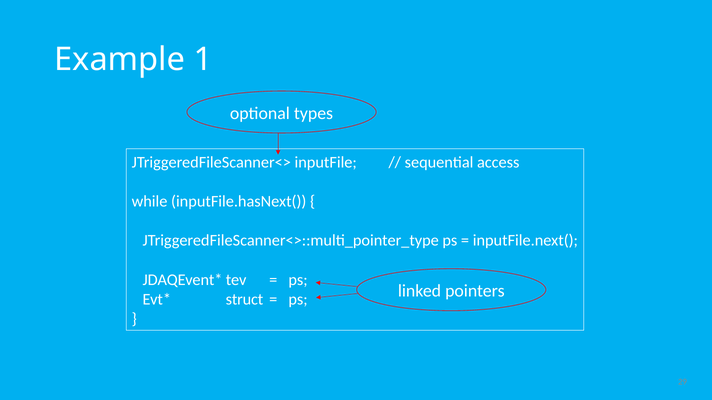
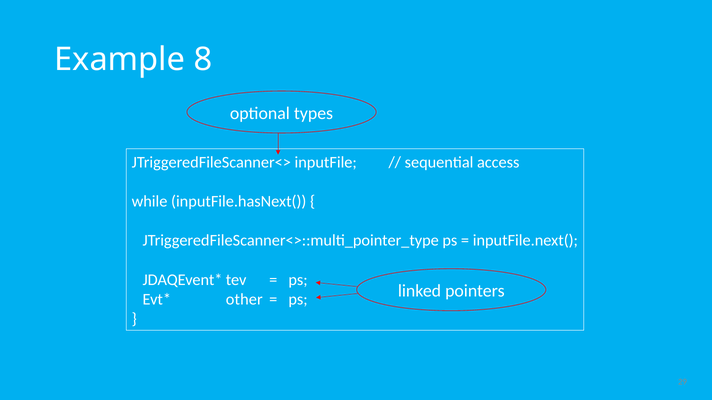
1: 1 -> 8
struct: struct -> other
